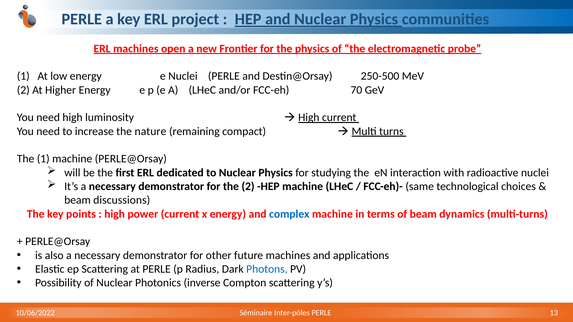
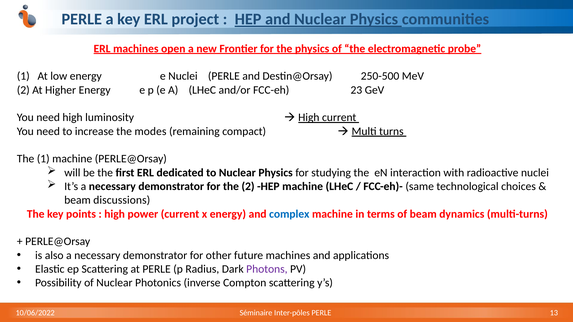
70: 70 -> 23
nature: nature -> modes
Photons colour: blue -> purple
